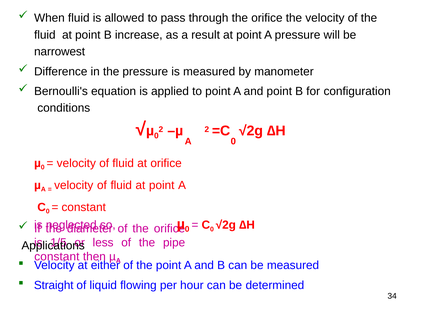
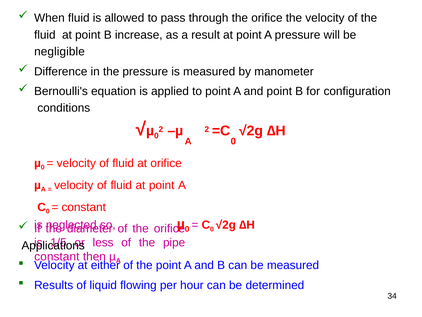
narrowest: narrowest -> negligible
Straight: Straight -> Results
